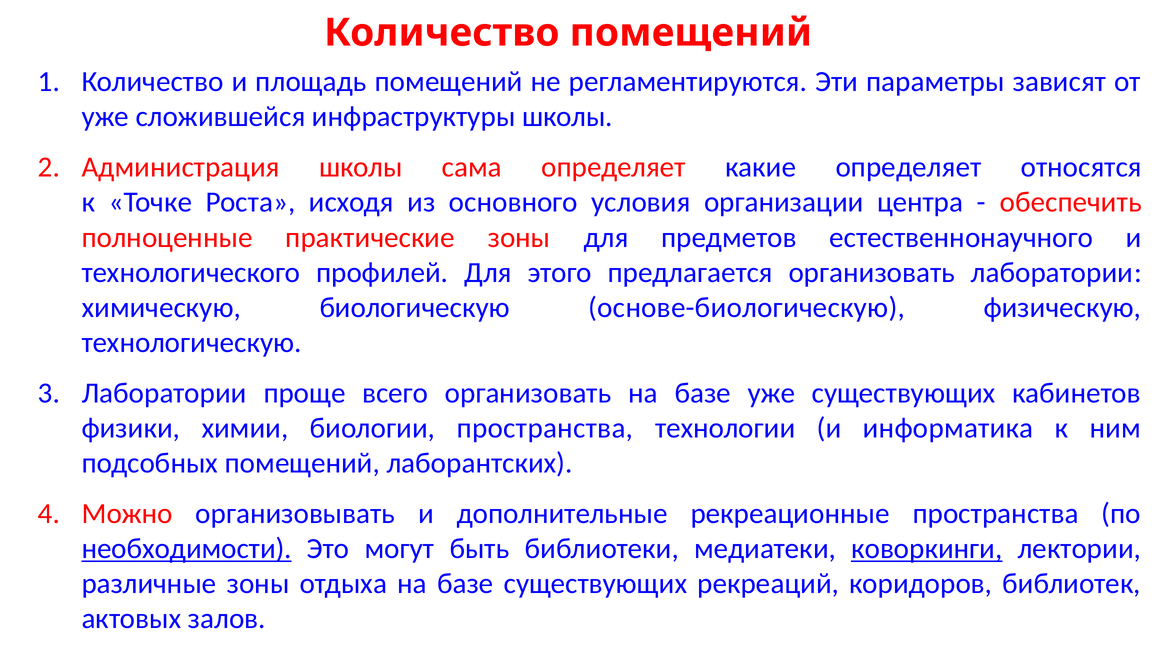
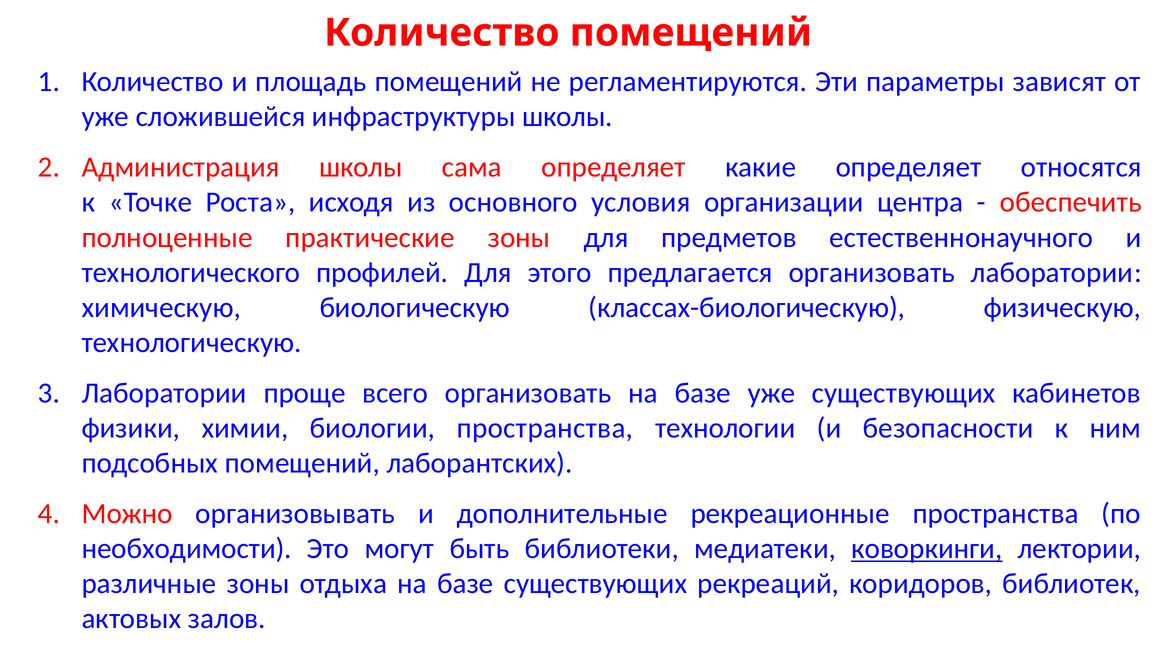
основе-биологическую: основе-биологическую -> классах-биологическую
информатика: информатика -> безопасности
необходимости underline: present -> none
